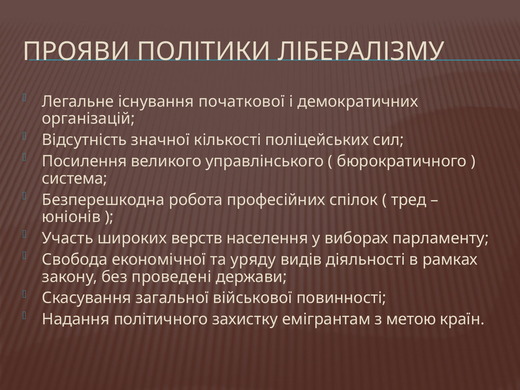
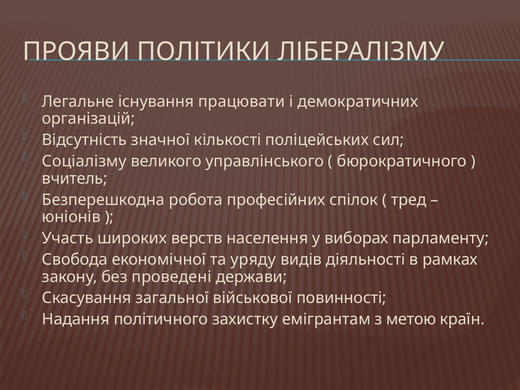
початкової: початкової -> працювати
Посилення: Посилення -> Соціалізму
система: система -> вчитель
